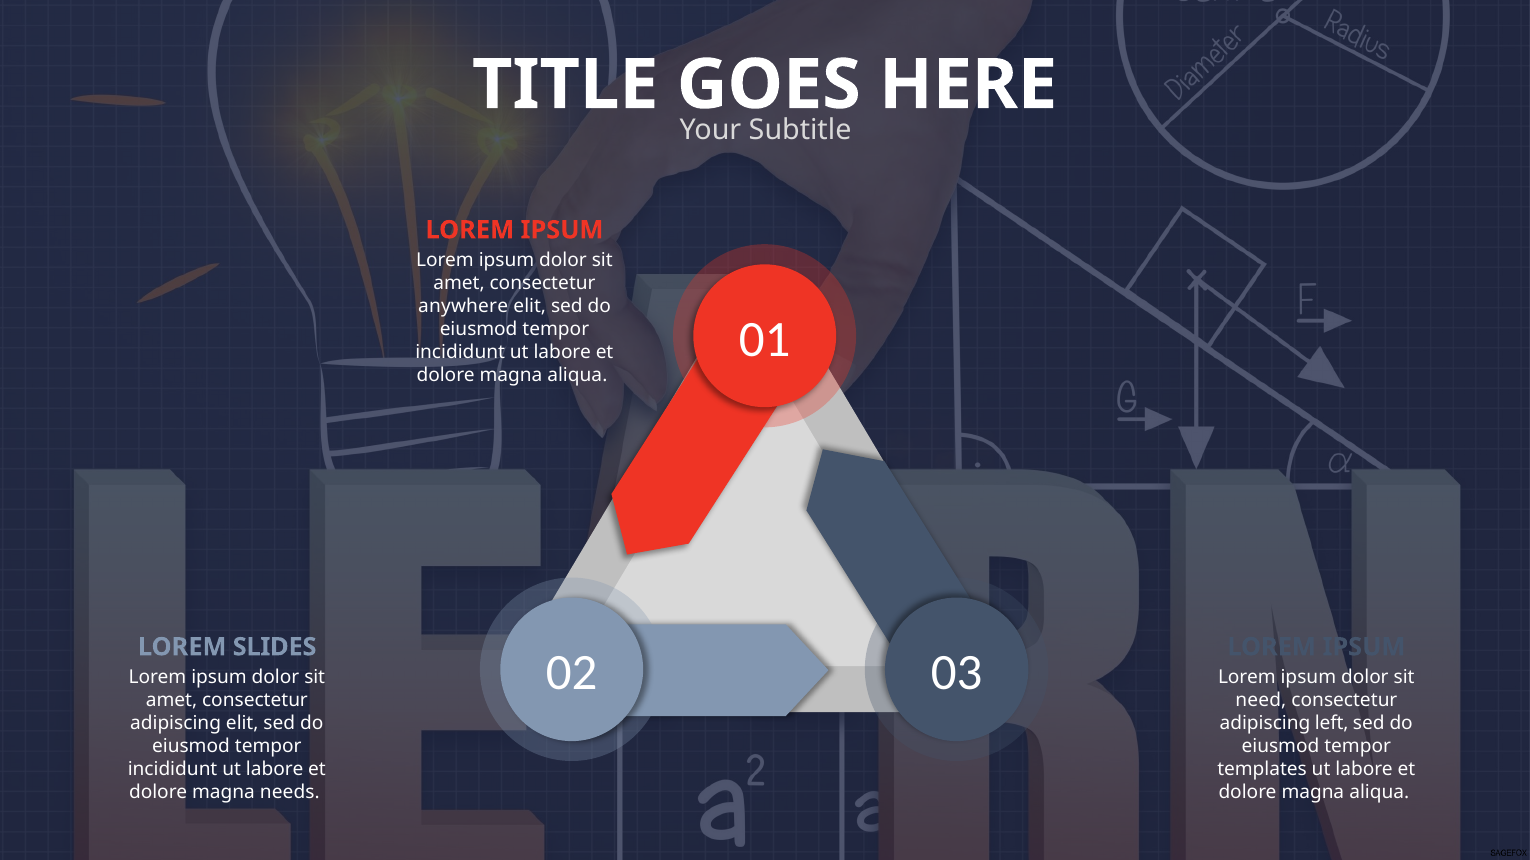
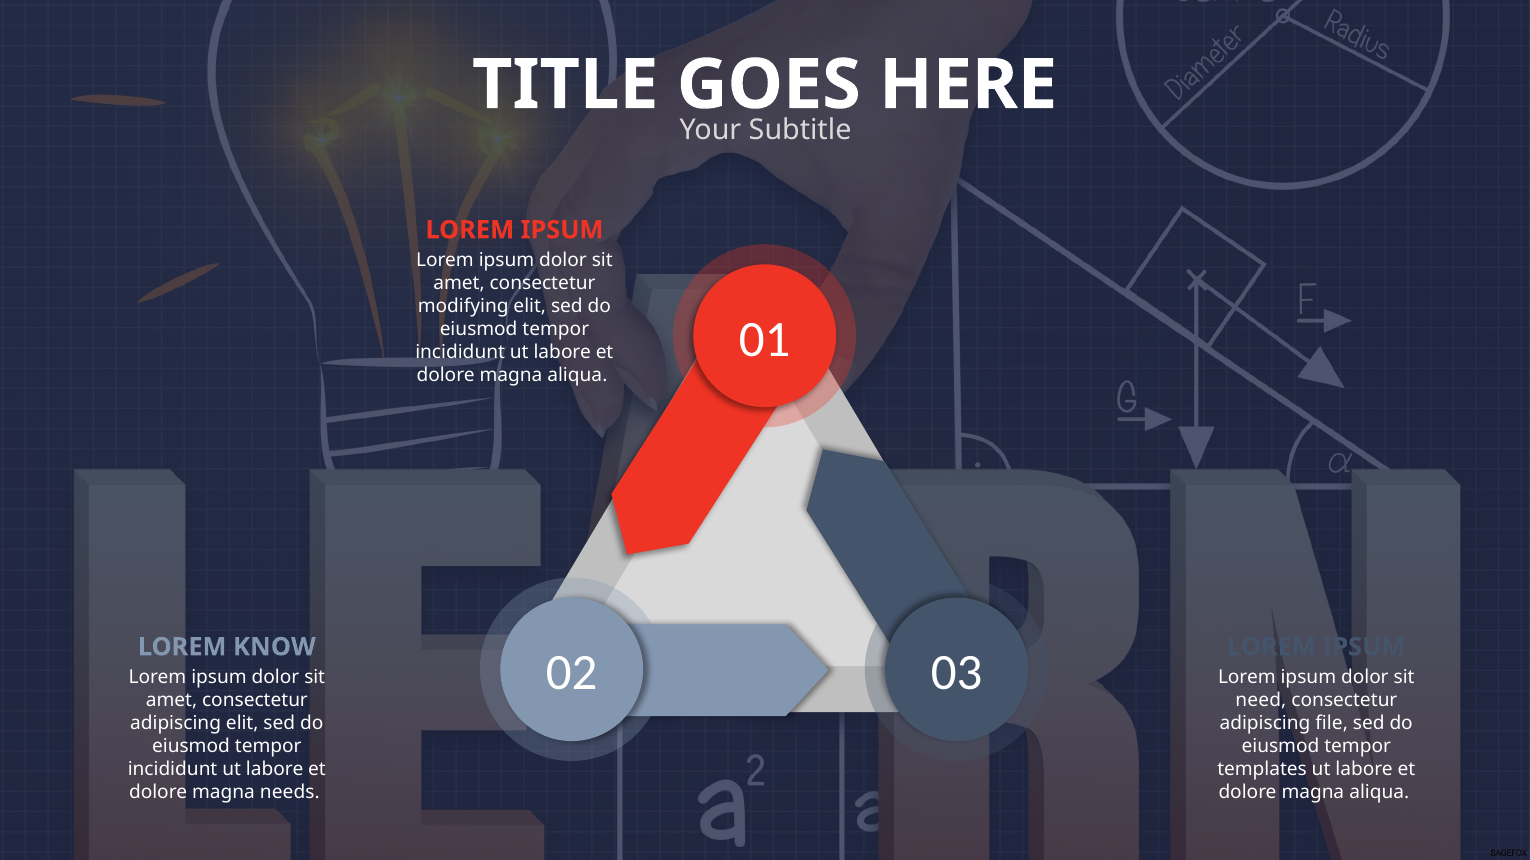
anywhere: anywhere -> modifying
SLIDES: SLIDES -> KNOW
left: left -> file
